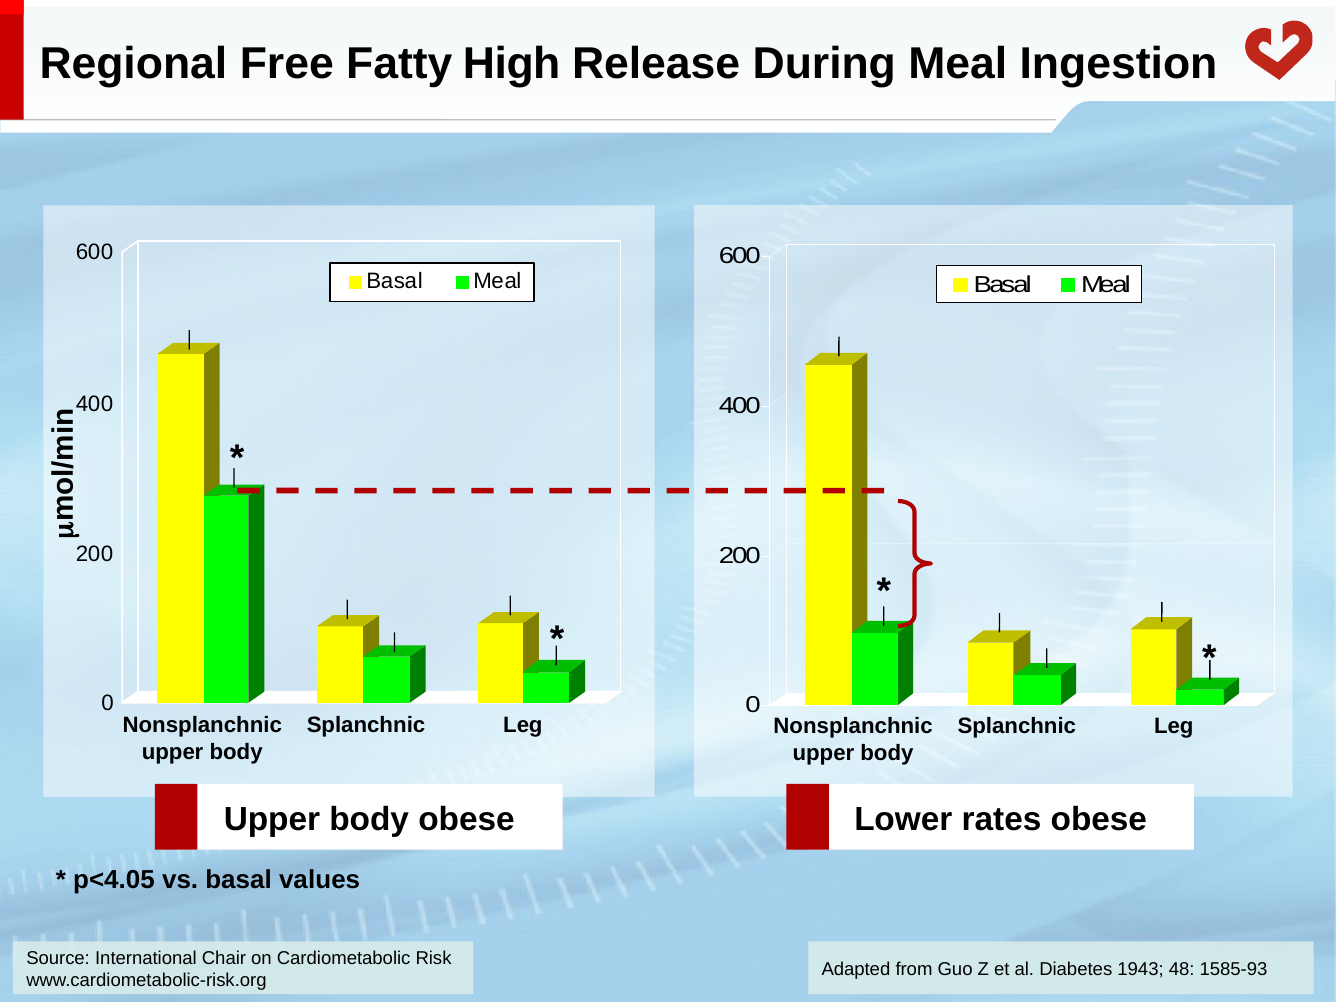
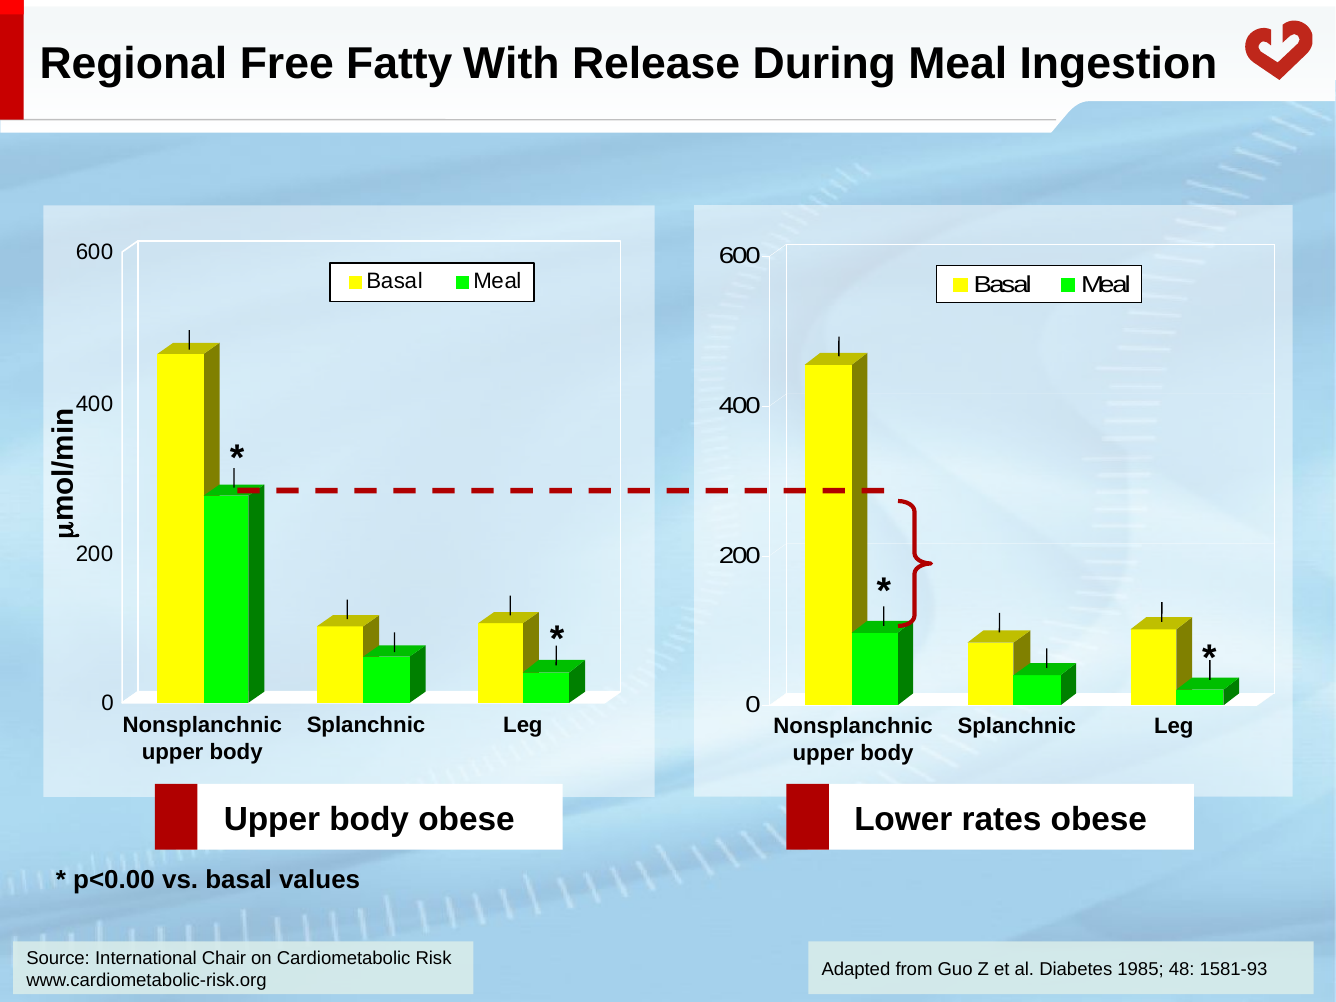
High: High -> With
p<4.05: p<4.05 -> p<0.00
1943: 1943 -> 1985
1585-93: 1585-93 -> 1581-93
